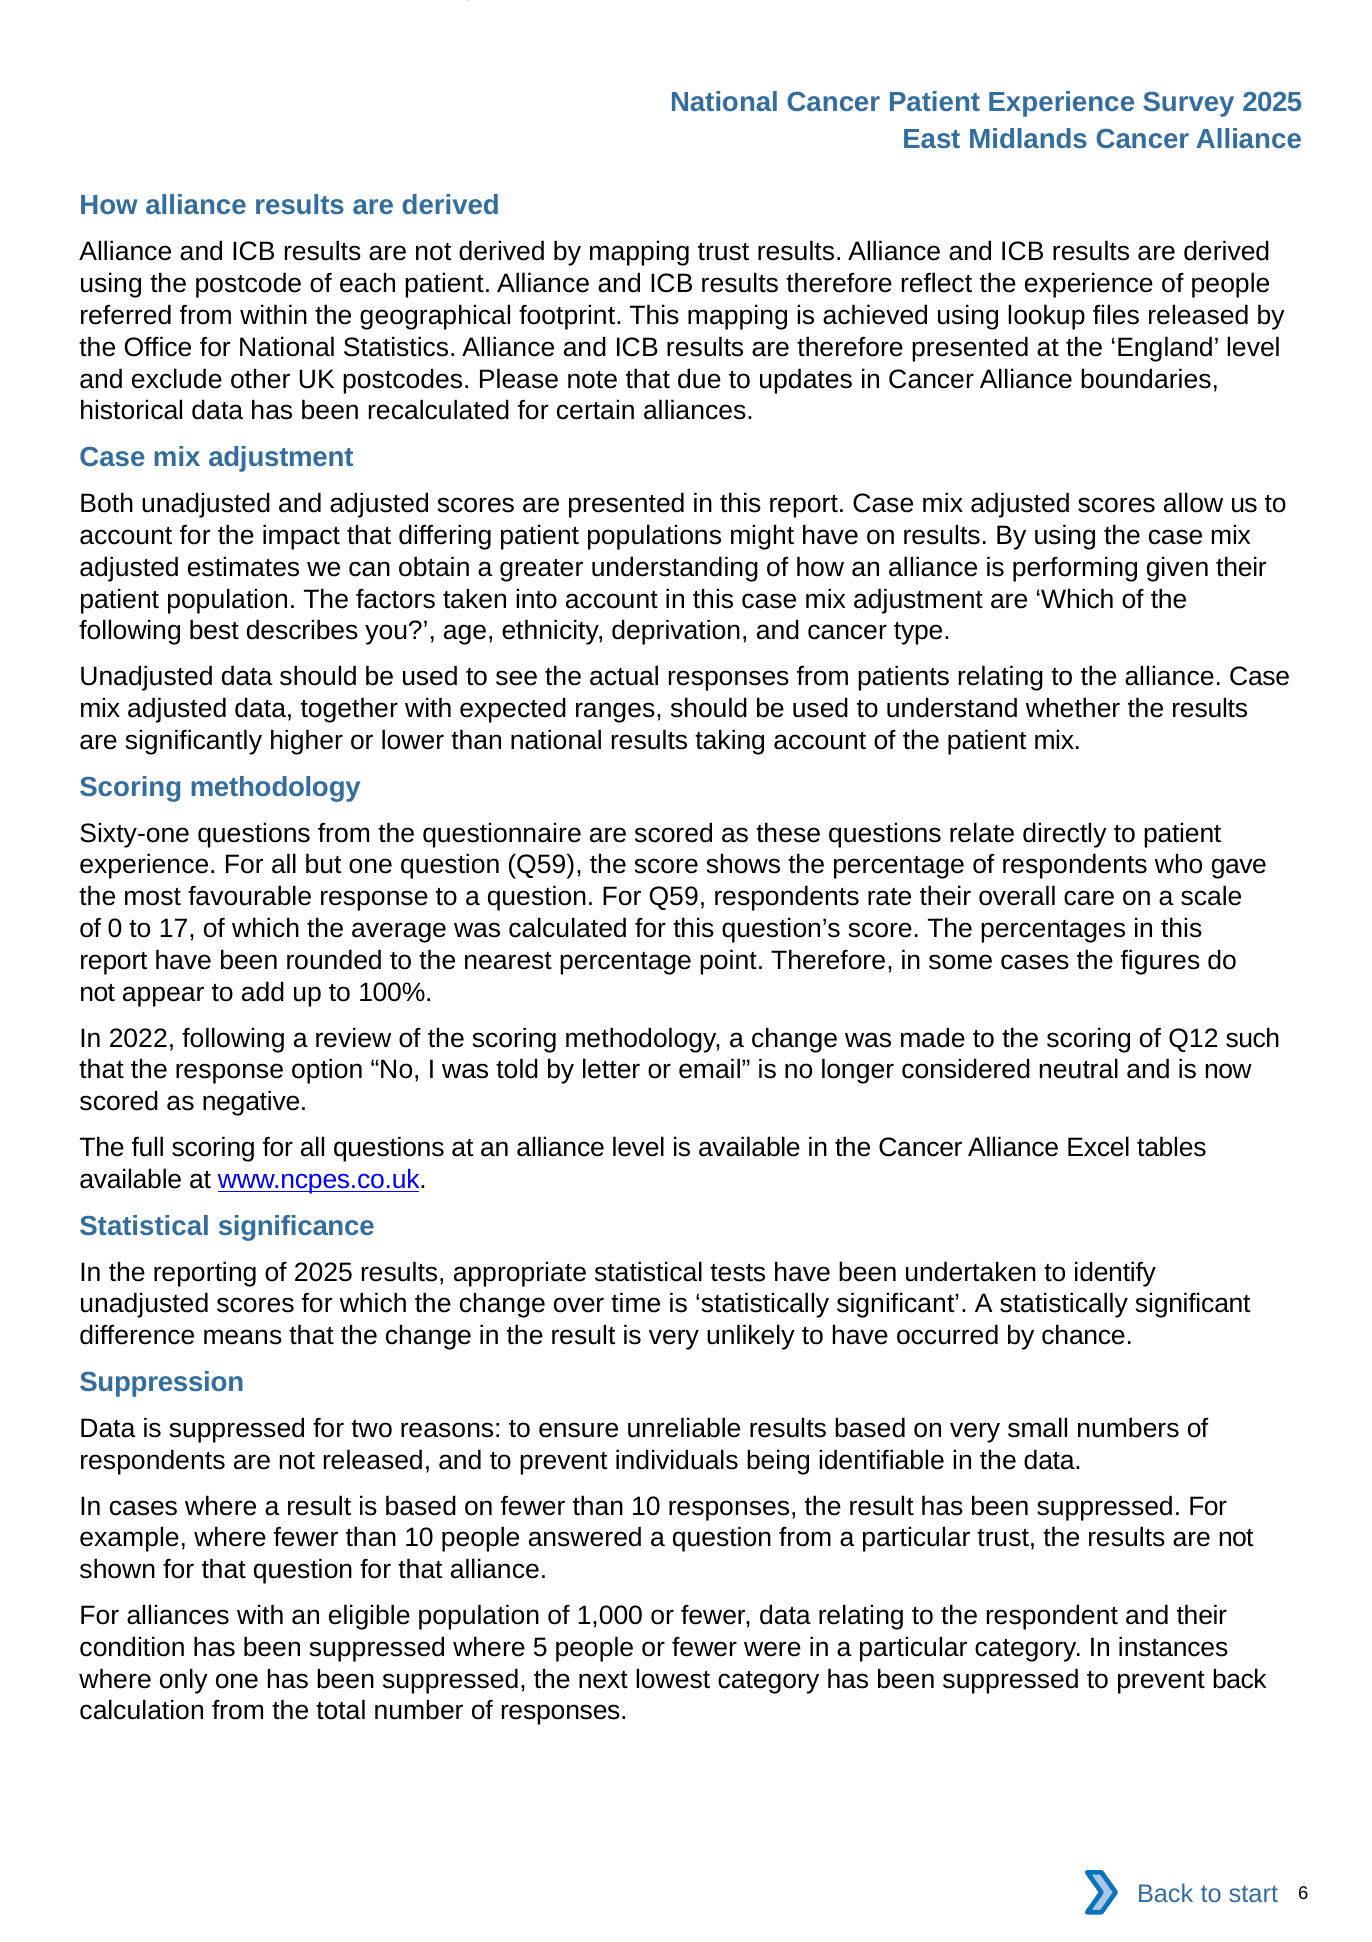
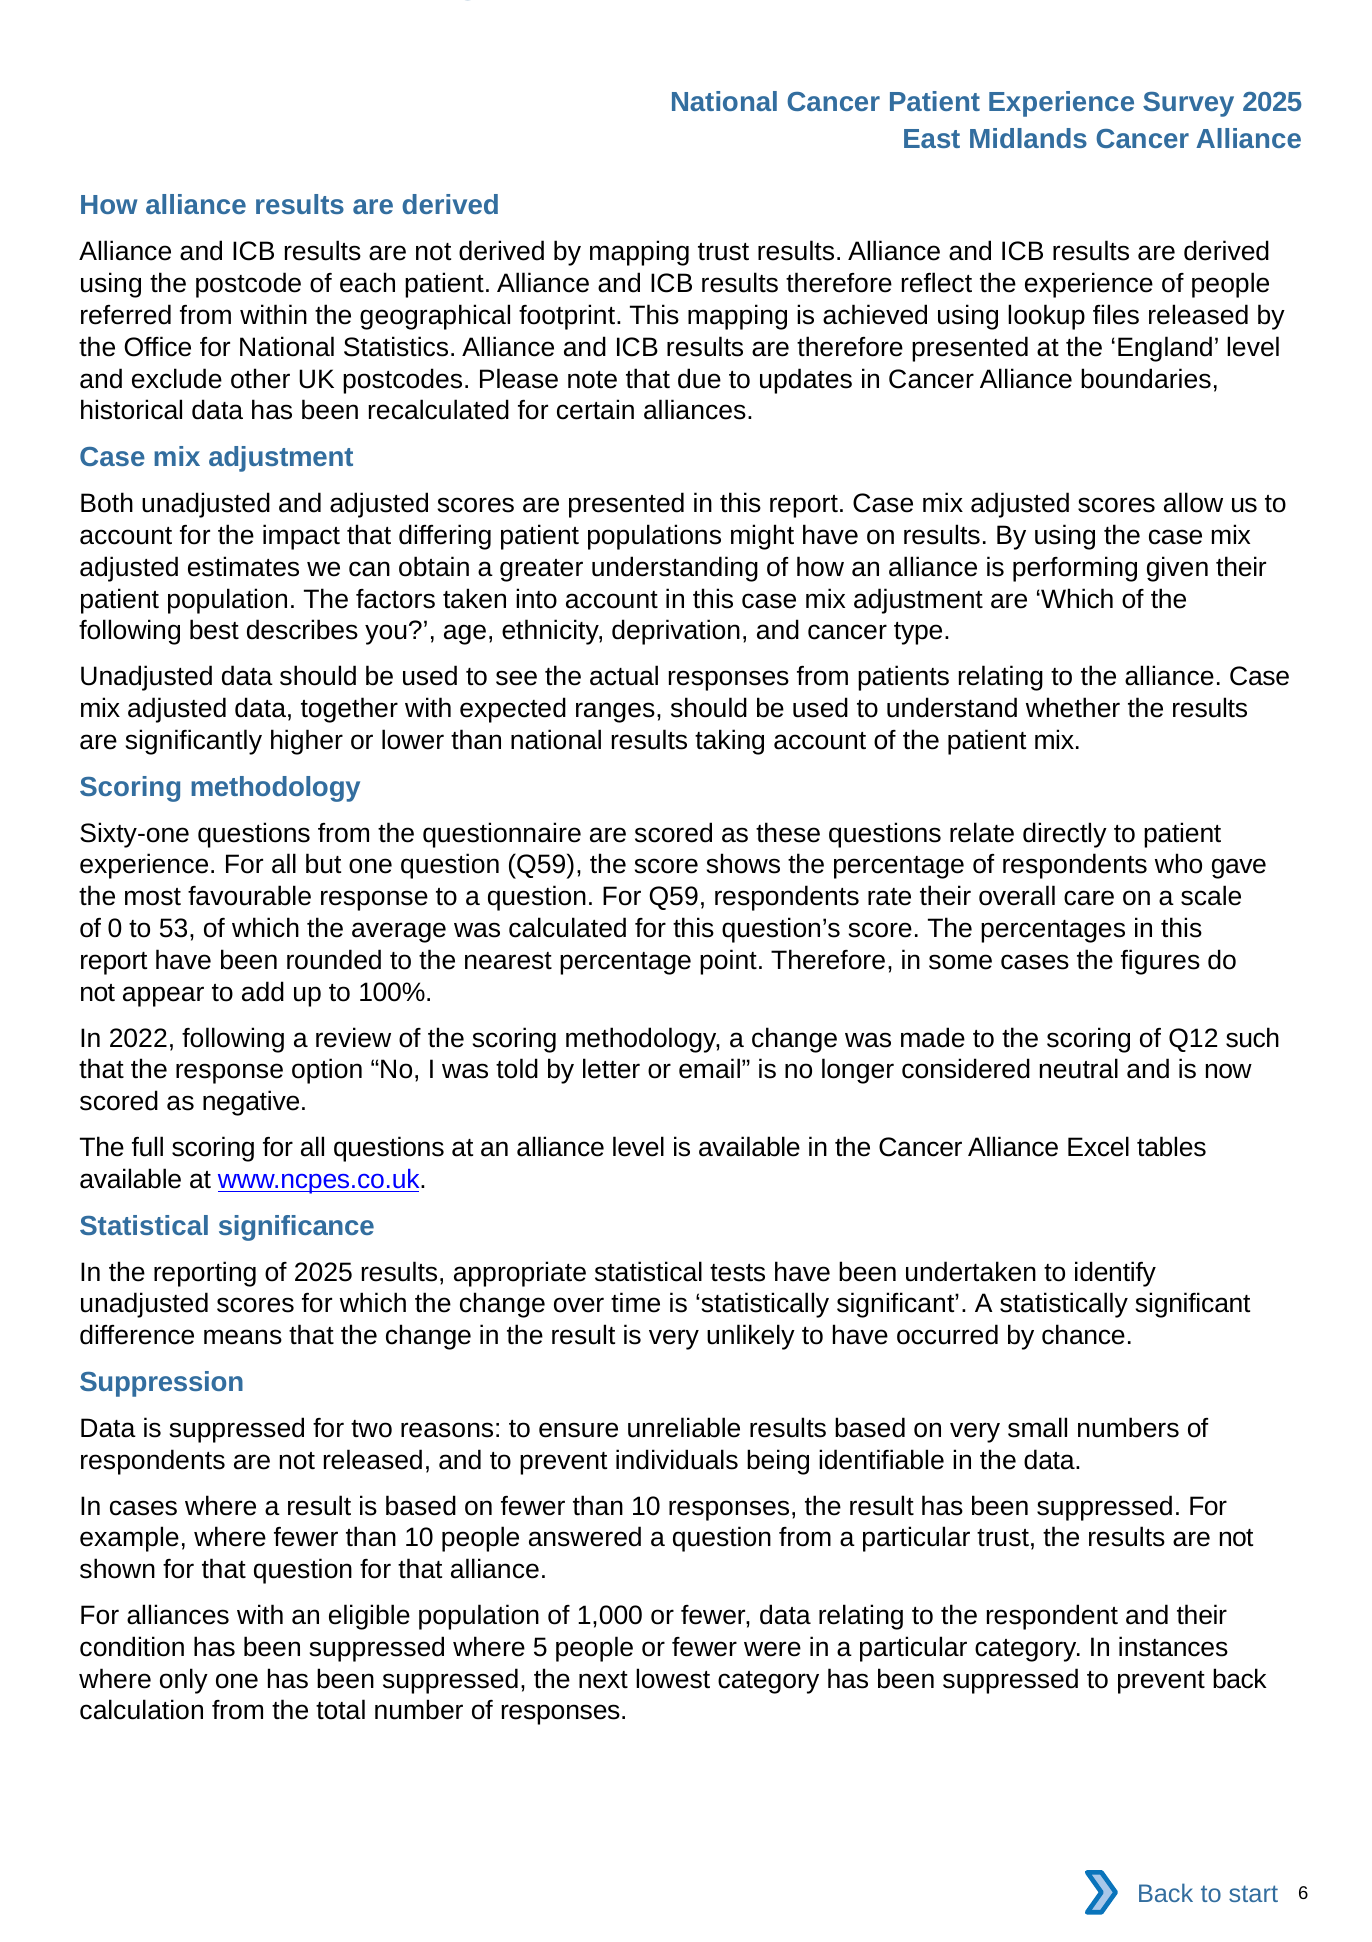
17: 17 -> 53
